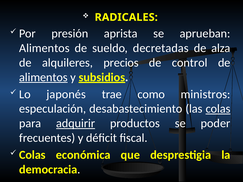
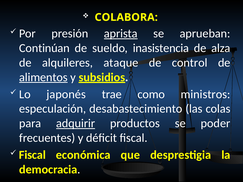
RADICALES: RADICALES -> COLABORA
aprista underline: none -> present
Alimentos at (44, 48): Alimentos -> Continúan
decretadas: decretadas -> inasistencia
precios: precios -> ataque
colas at (218, 109) underline: present -> none
Colas at (32, 155): Colas -> Fiscal
